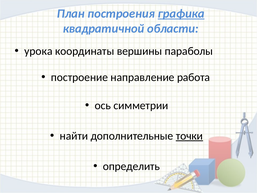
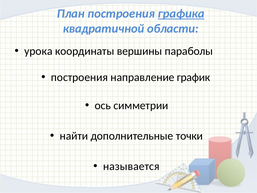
построение at (79, 77): построение -> построения
работа: работа -> график
точки underline: present -> none
определить: определить -> называется
